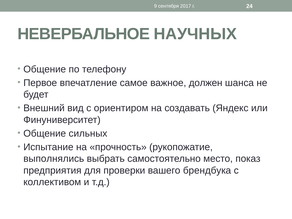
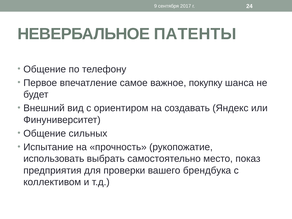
НАУЧНЫХ: НАУЧНЫХ -> ПАТЕНТЫ
должен: должен -> покупку
выполнялись: выполнялись -> использовать
